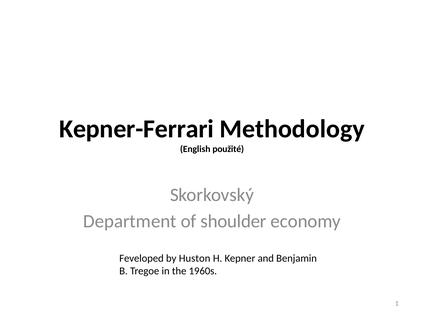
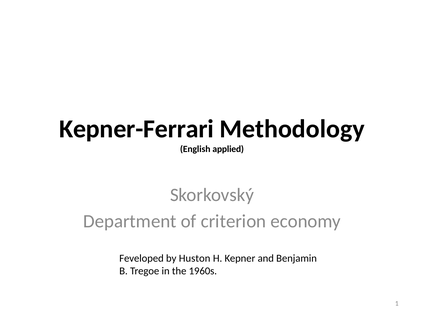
použité: použité -> applied
shoulder: shoulder -> criterion
